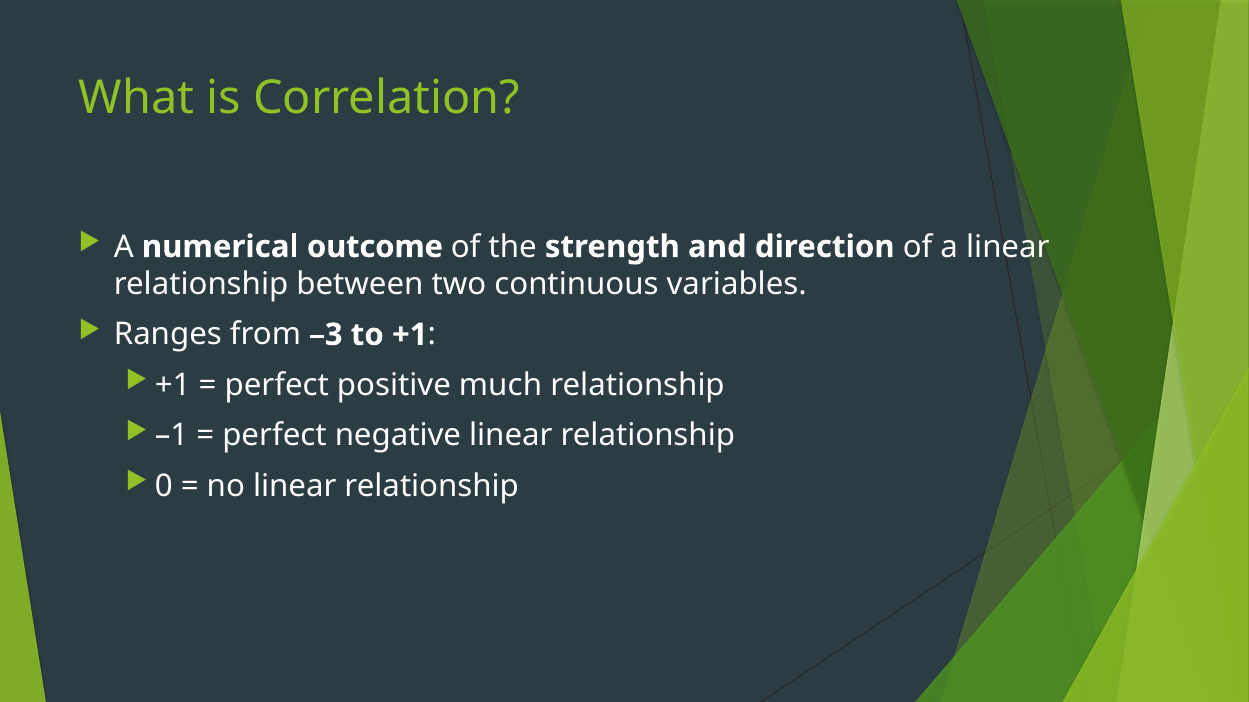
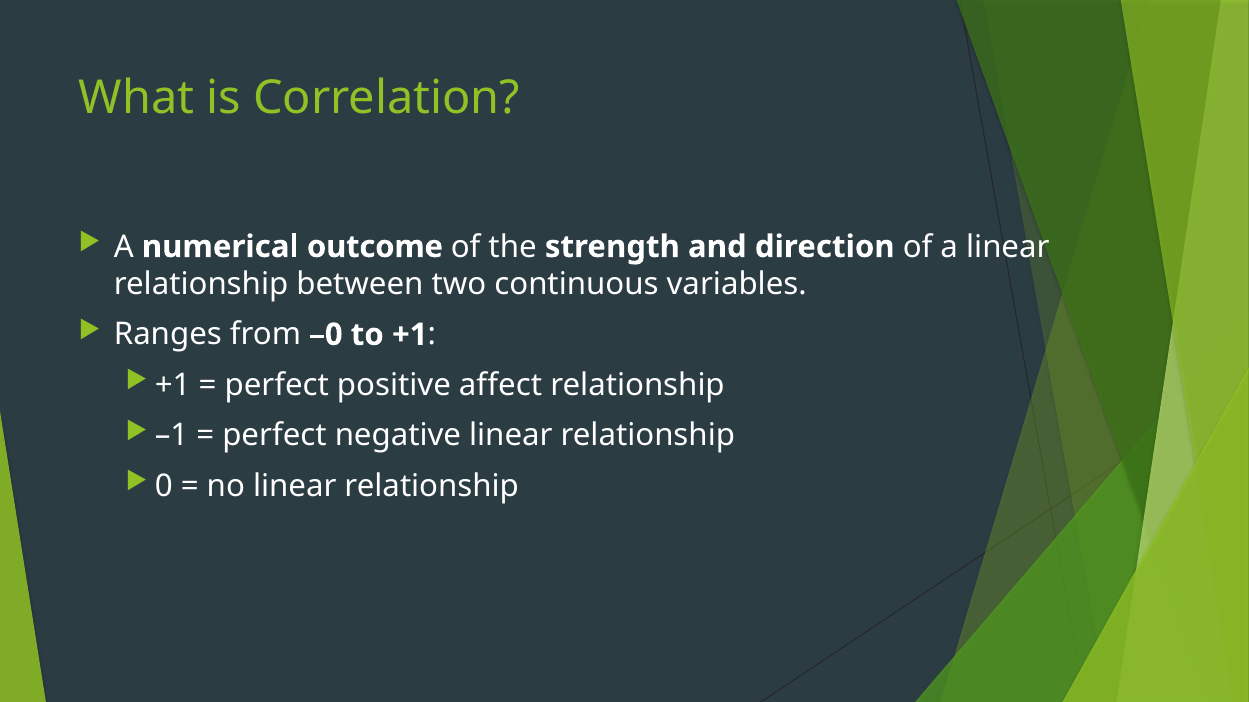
–3: –3 -> –0
much: much -> affect
